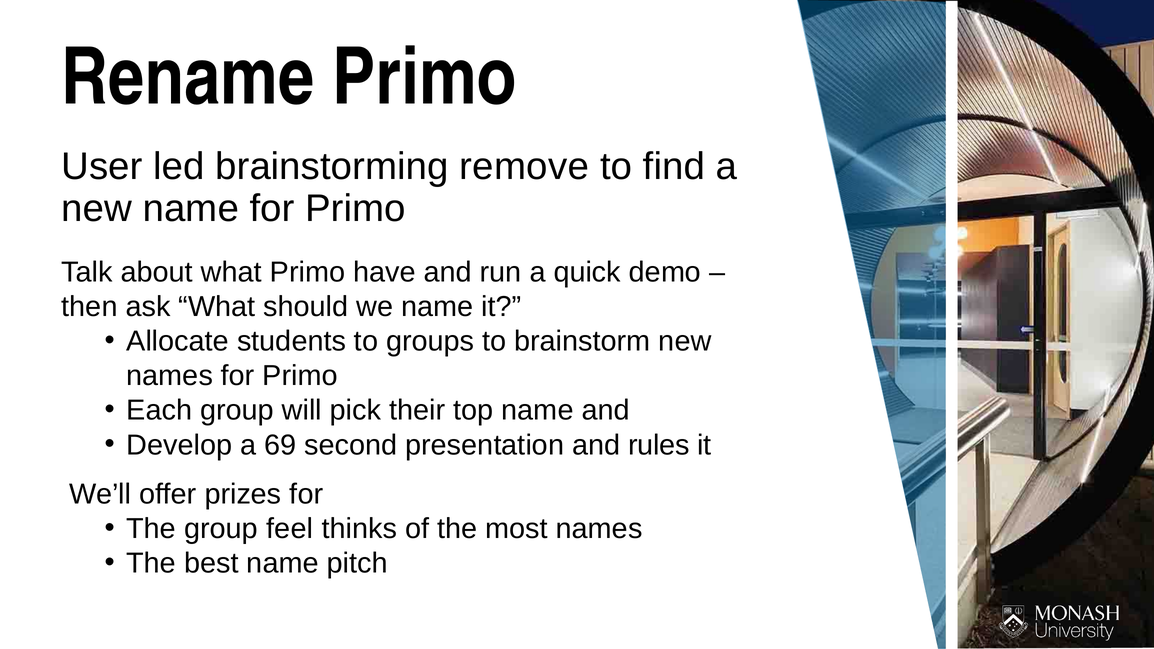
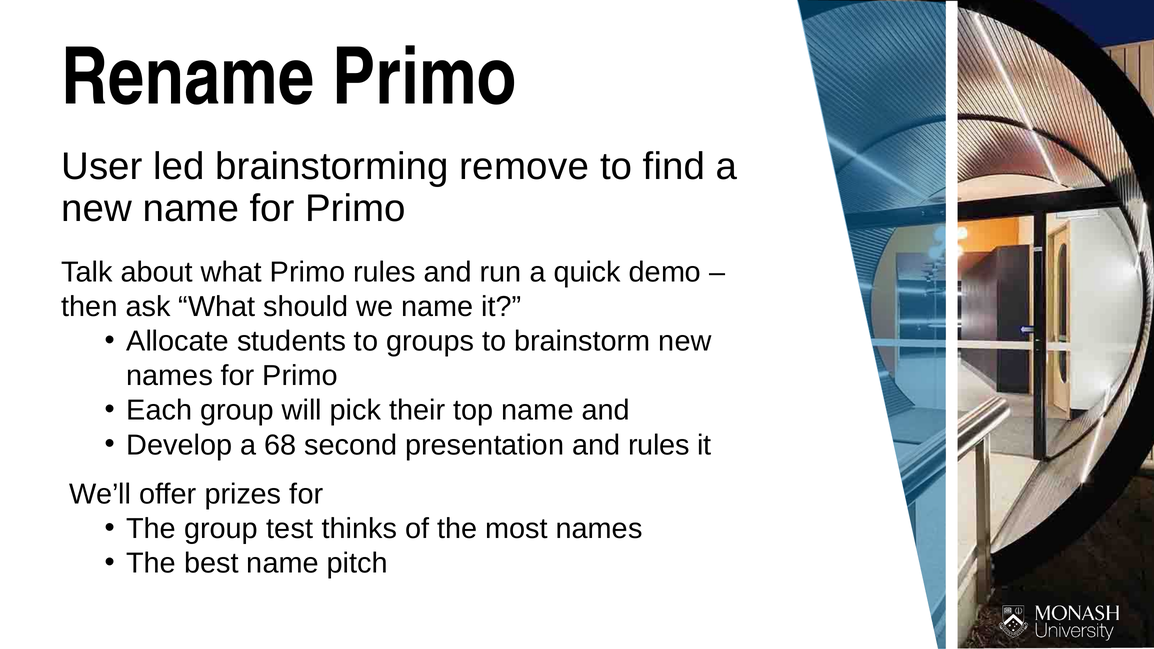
Primo have: have -> rules
69: 69 -> 68
feel: feel -> test
